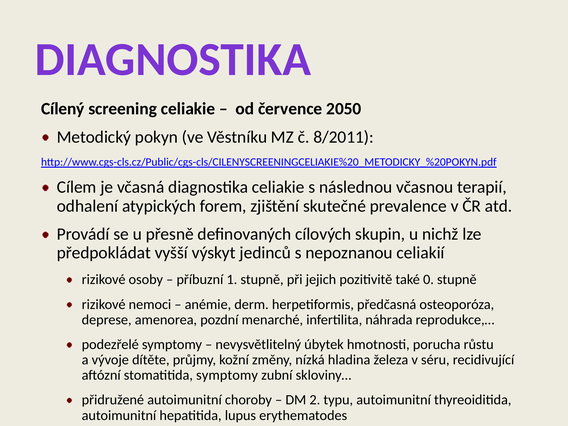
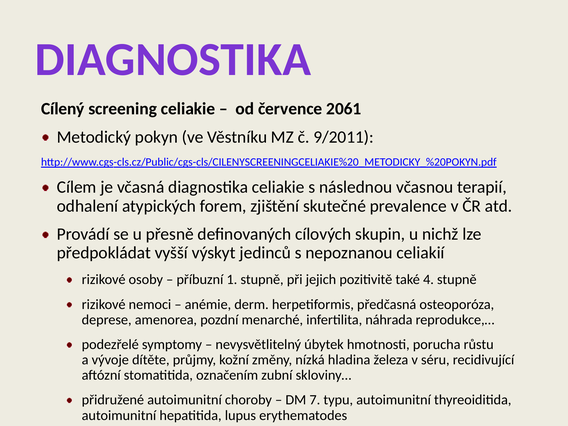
2050: 2050 -> 2061
8/2011: 8/2011 -> 9/2011
0: 0 -> 4
stomatitida symptomy: symptomy -> označením
2: 2 -> 7
